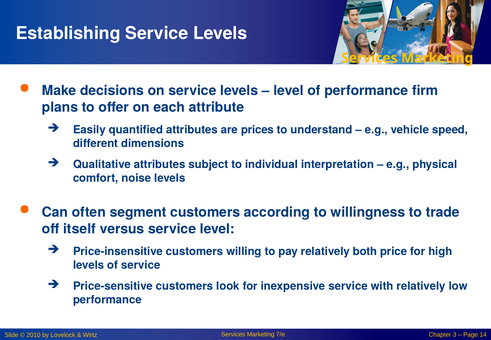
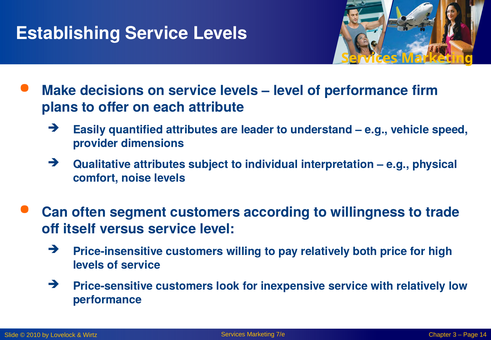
prices: prices -> leader
different: different -> provider
